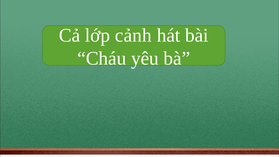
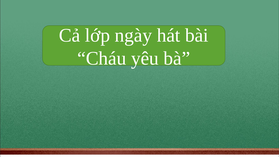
cảnh: cảnh -> ngày
